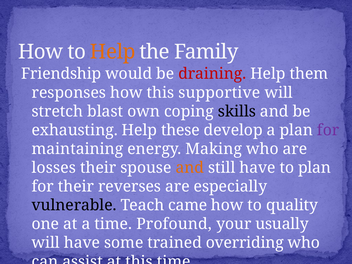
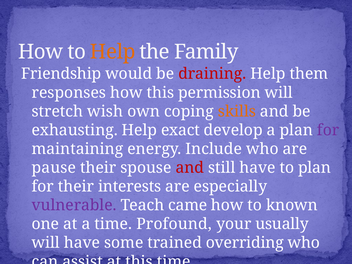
supportive: supportive -> permission
blast: blast -> wish
skills colour: black -> orange
these: these -> exact
Making: Making -> Include
losses: losses -> pause
and at (190, 168) colour: orange -> red
reverses: reverses -> interests
vulnerable colour: black -> purple
quality: quality -> known
